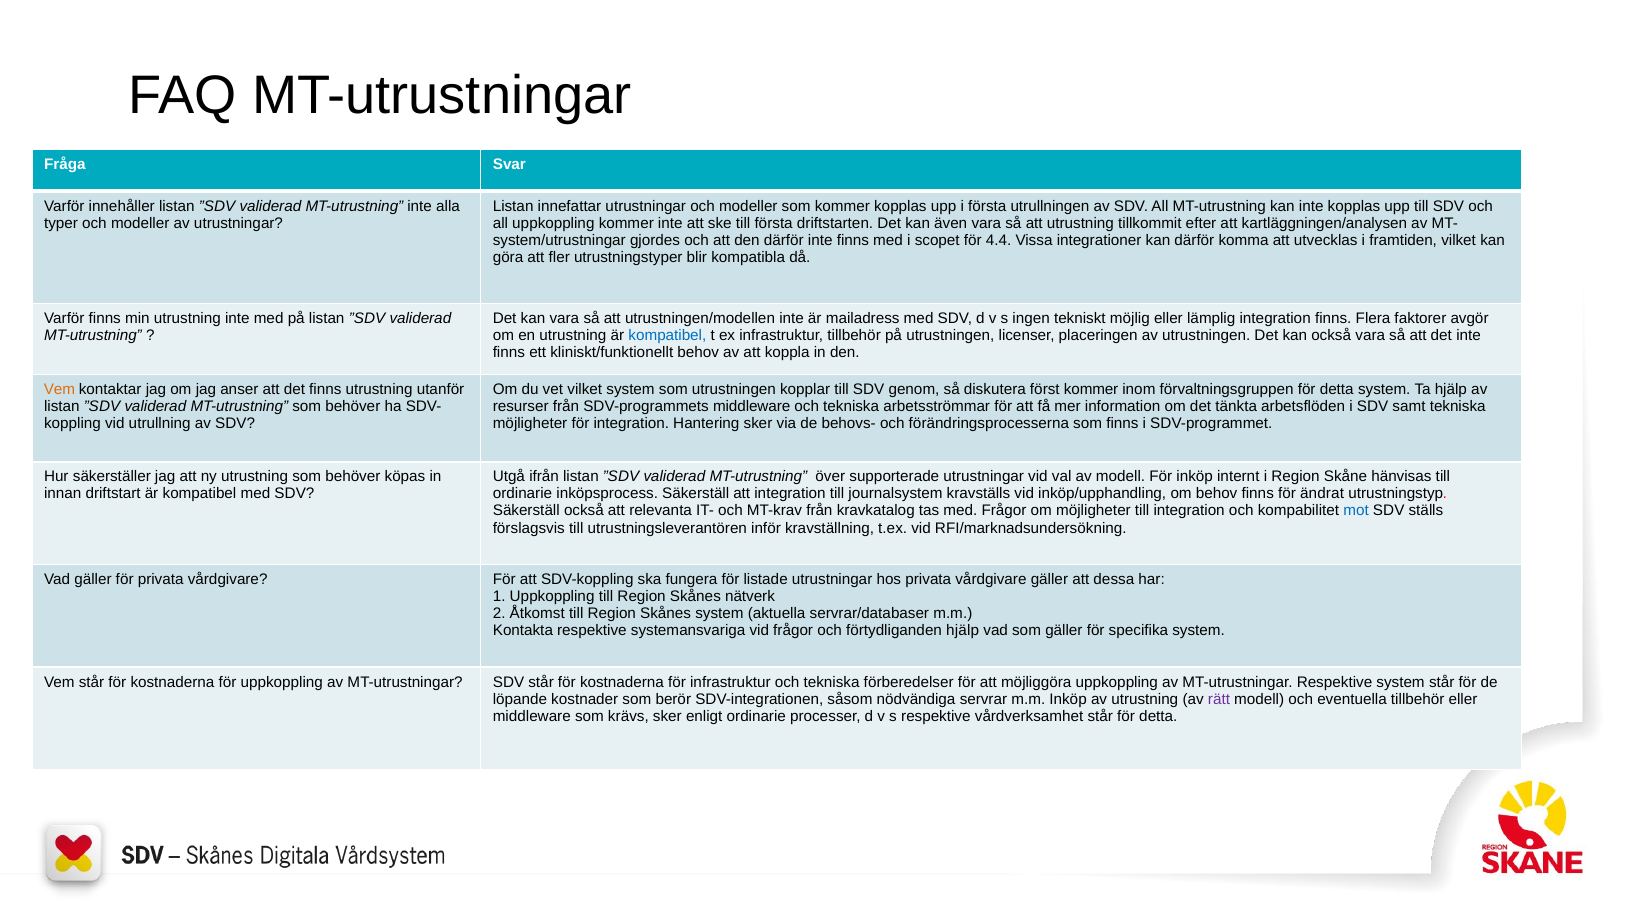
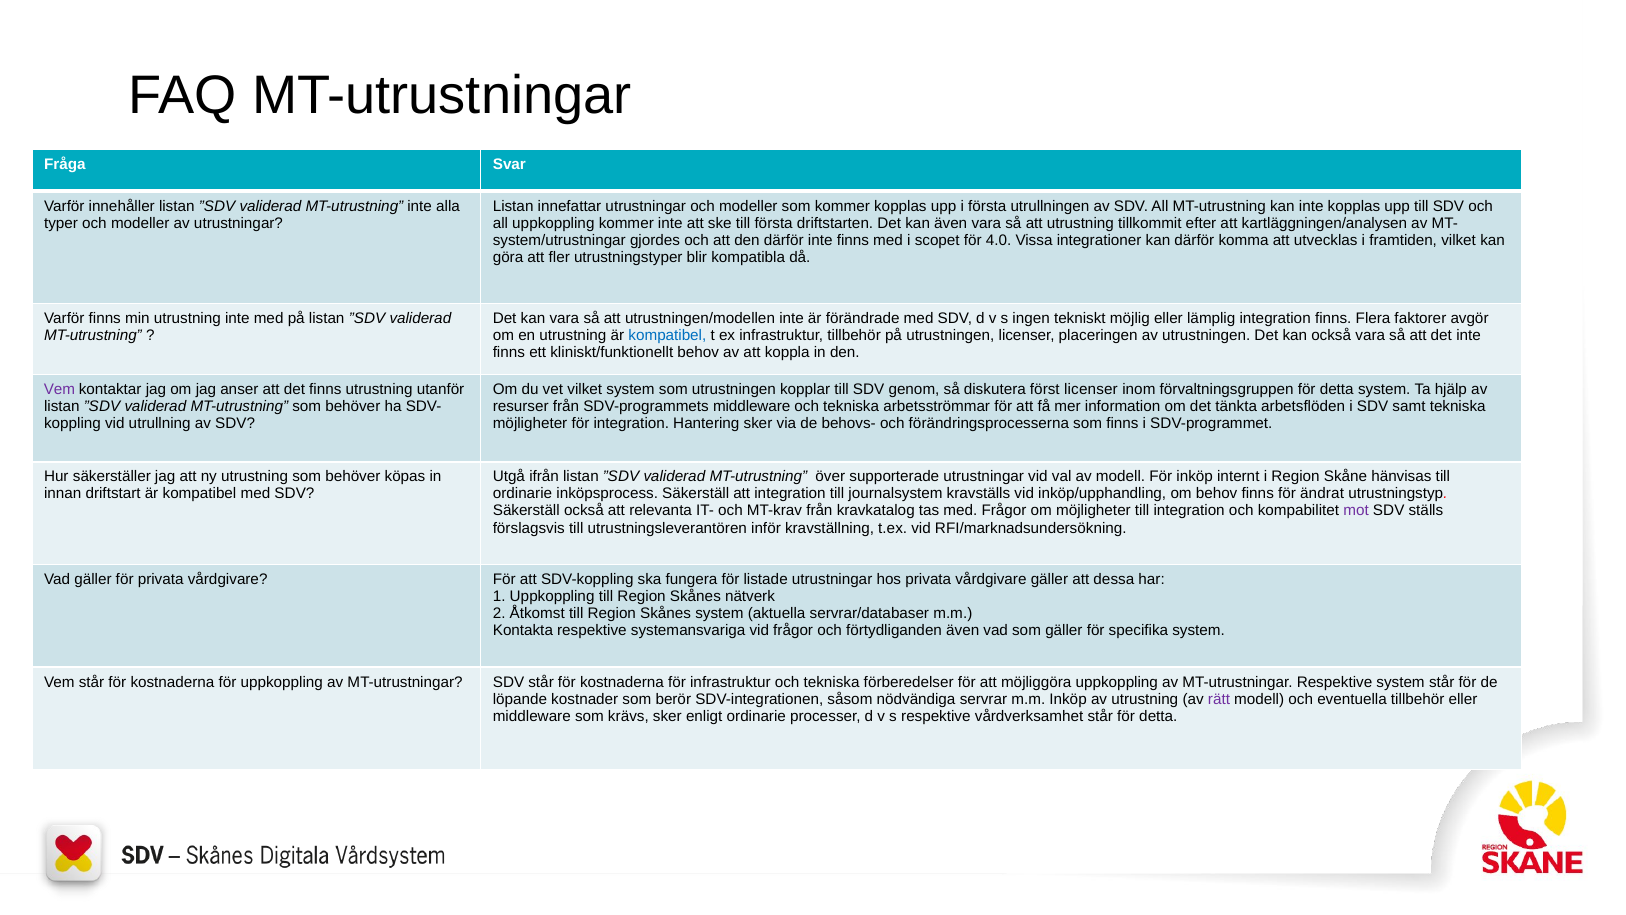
4.4: 4.4 -> 4.0
mailadress: mailadress -> förändrade
Vem at (59, 389) colour: orange -> purple
först kommer: kommer -> licenser
mot colour: blue -> purple
förtydliganden hjälp: hjälp -> även
